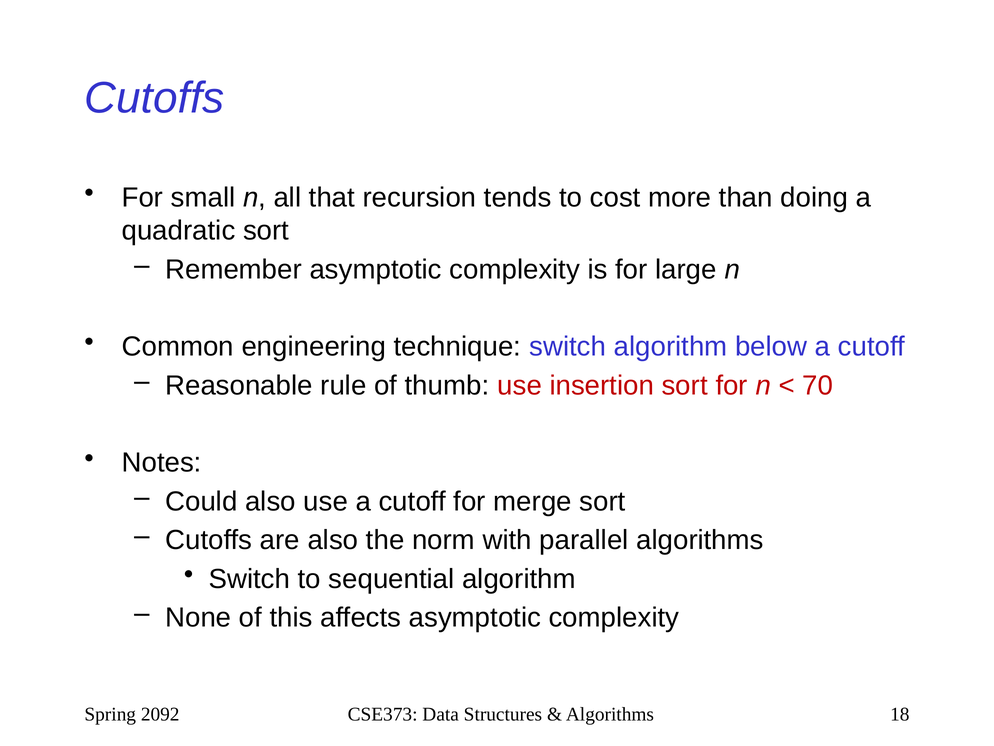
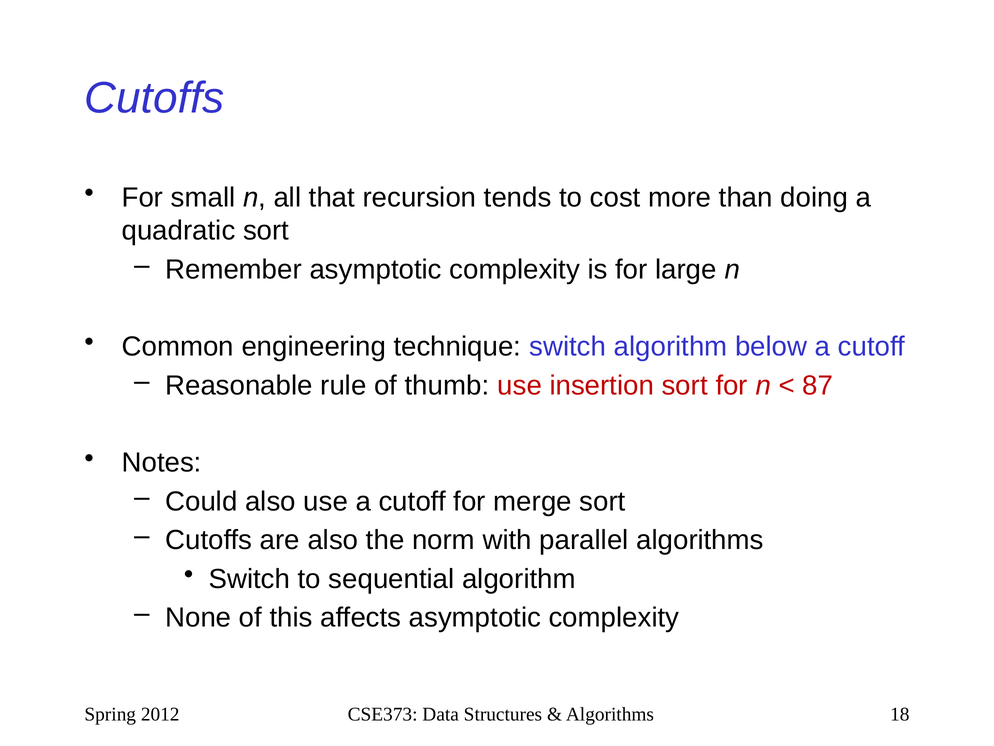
70: 70 -> 87
2092: 2092 -> 2012
